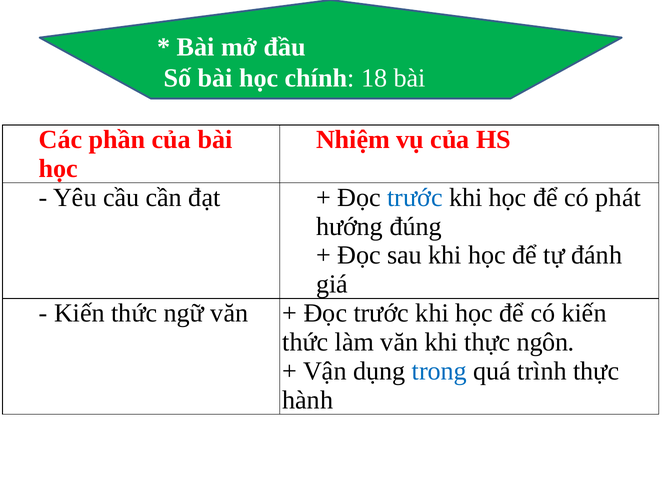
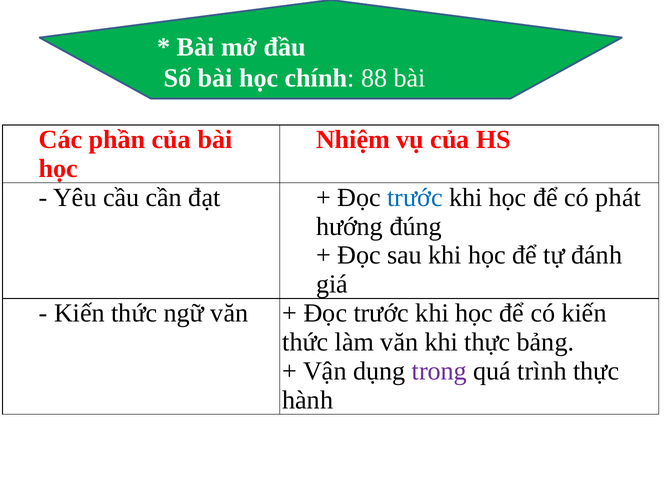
18: 18 -> 88
ngôn: ngôn -> bảng
trong colour: blue -> purple
